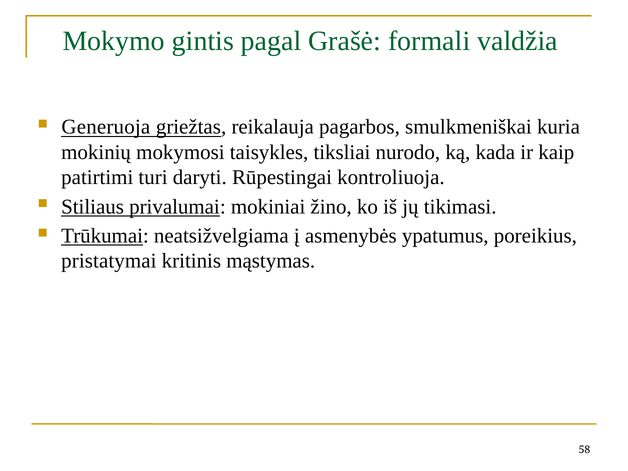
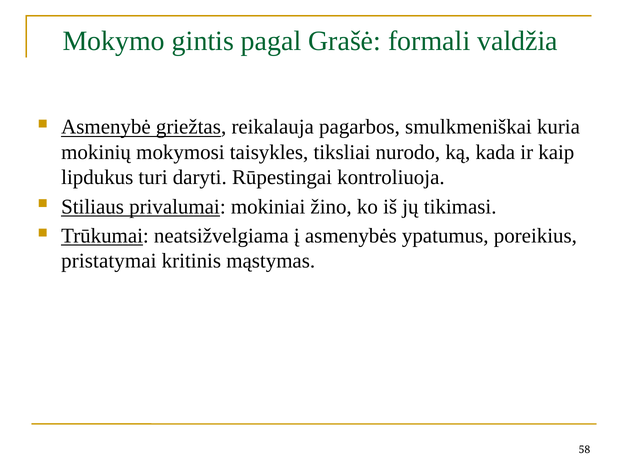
Generuoja: Generuoja -> Asmenybė
patirtimi: patirtimi -> lipdukus
